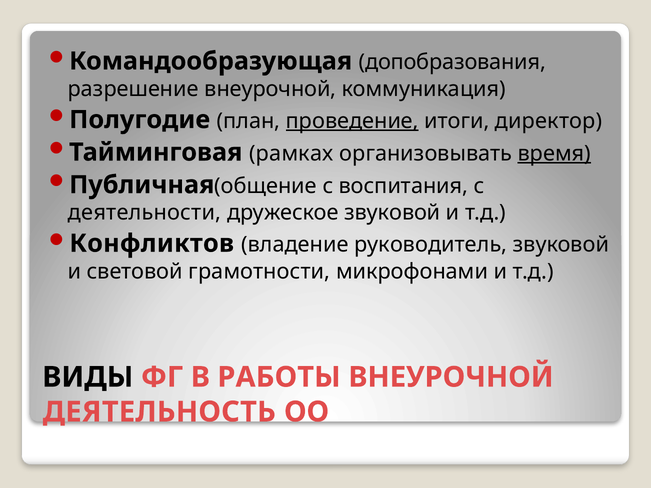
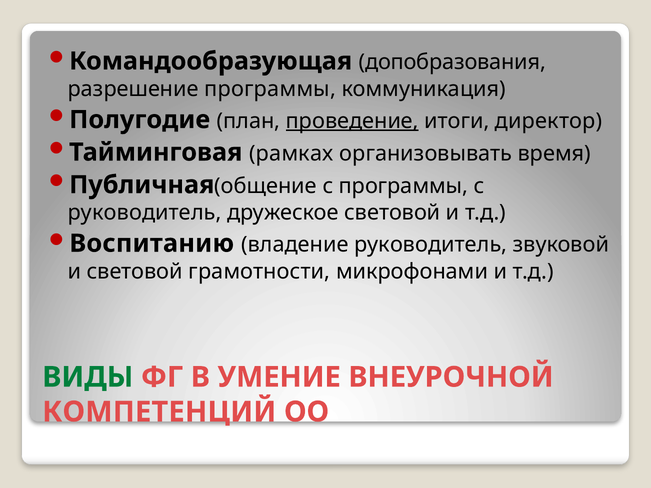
разрешение внеурочной: внеурочной -> программы
время underline: present -> none
с воспитания: воспитания -> программы
деятельности at (145, 213): деятельности -> руководитель
дружеское звуковой: звуковой -> световой
Конфликтов: Конфликтов -> Воспитанию
ВИДЫ colour: black -> green
РАБОТЫ: РАБОТЫ -> УМЕНИЕ
ДЕЯТЕЛЬНОСТЬ: ДЕЯТЕЛЬНОСТЬ -> КОМПЕТЕНЦИЙ
